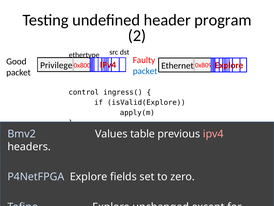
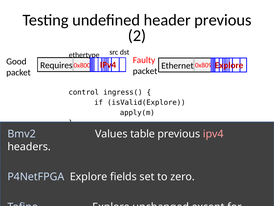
header program: program -> previous
Privilege: Privilege -> Requires
packet at (145, 71) colour: blue -> black
